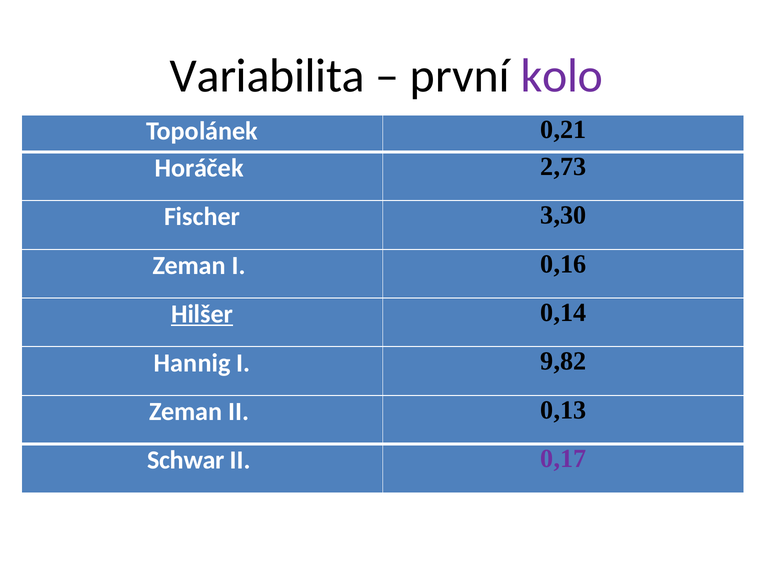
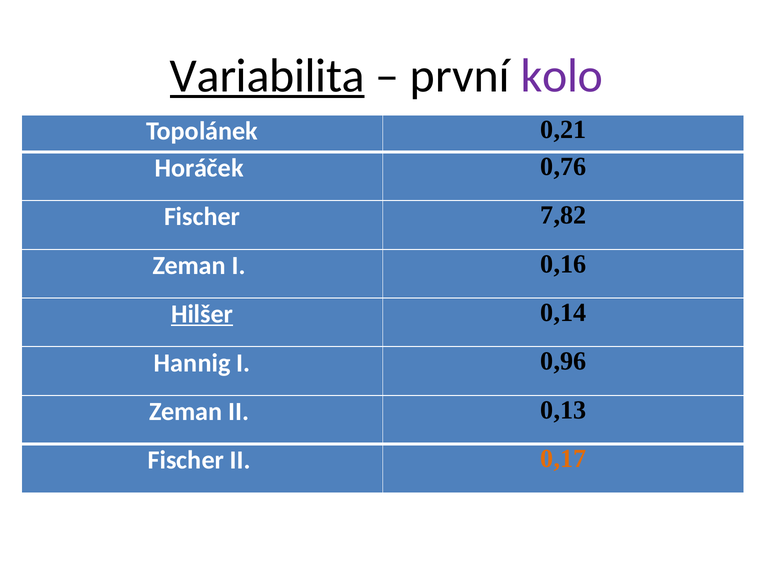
Variabilita underline: none -> present
2,73: 2,73 -> 0,76
3,30: 3,30 -> 7,82
9,82: 9,82 -> 0,96
Schwar at (186, 460): Schwar -> Fischer
0,17 colour: purple -> orange
